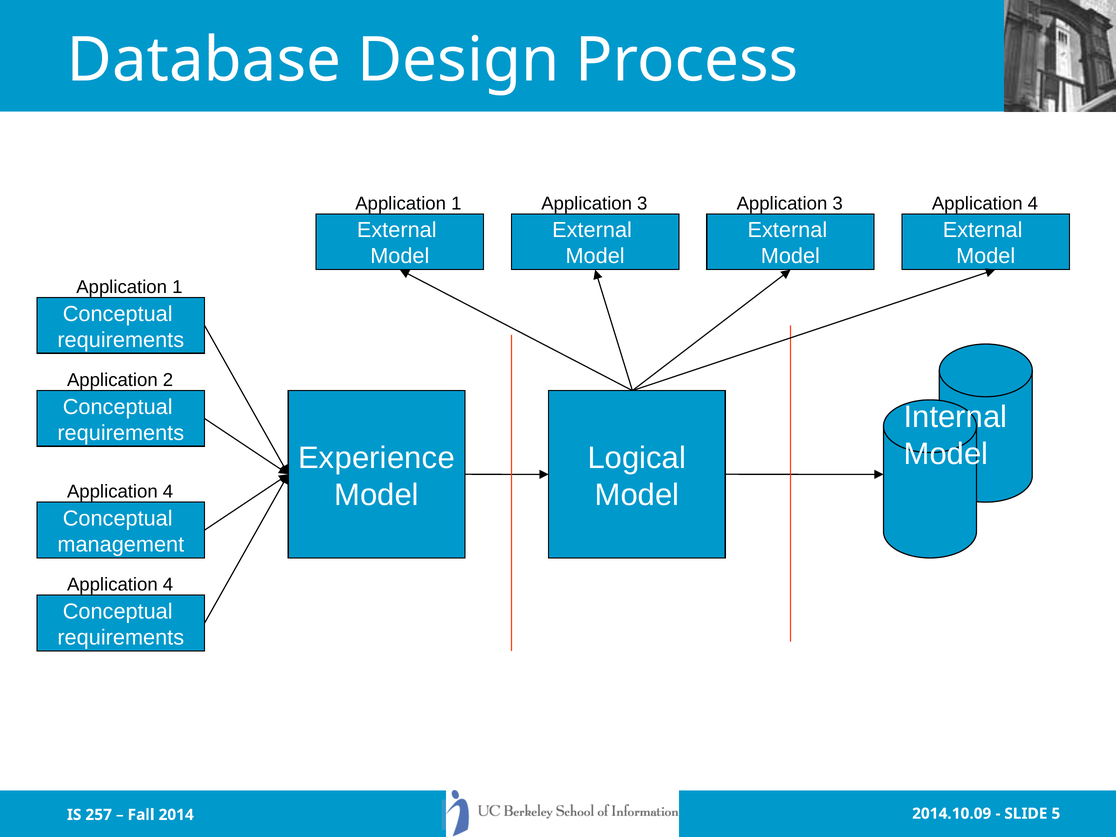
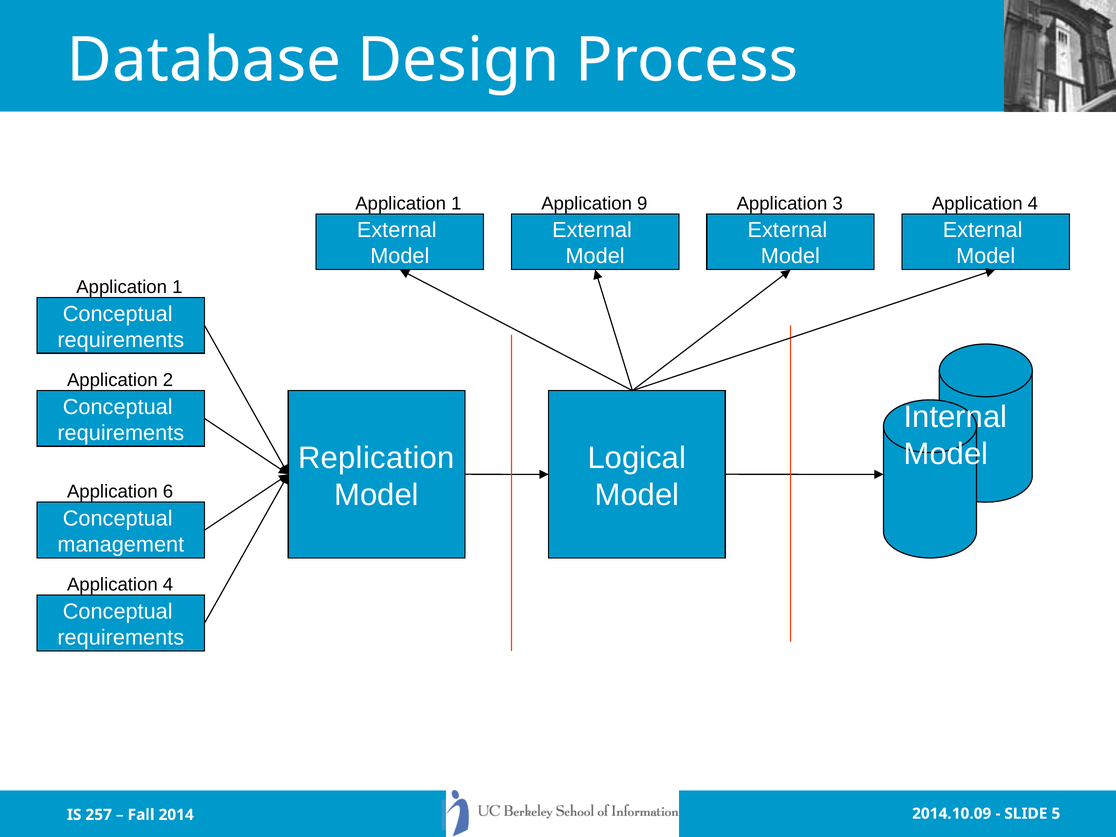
3 at (642, 204): 3 -> 9
Experience: Experience -> Replication
4 at (168, 492): 4 -> 6
